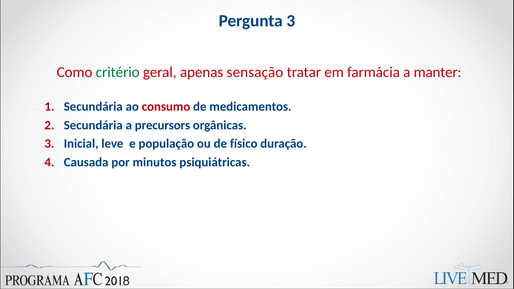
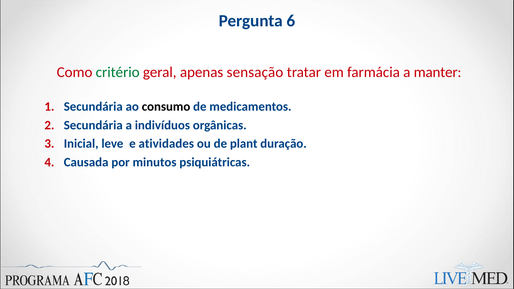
Pergunta 3: 3 -> 6
consumo colour: red -> black
precursors: precursors -> indivíduos
população: população -> atividades
físico: físico -> plant
